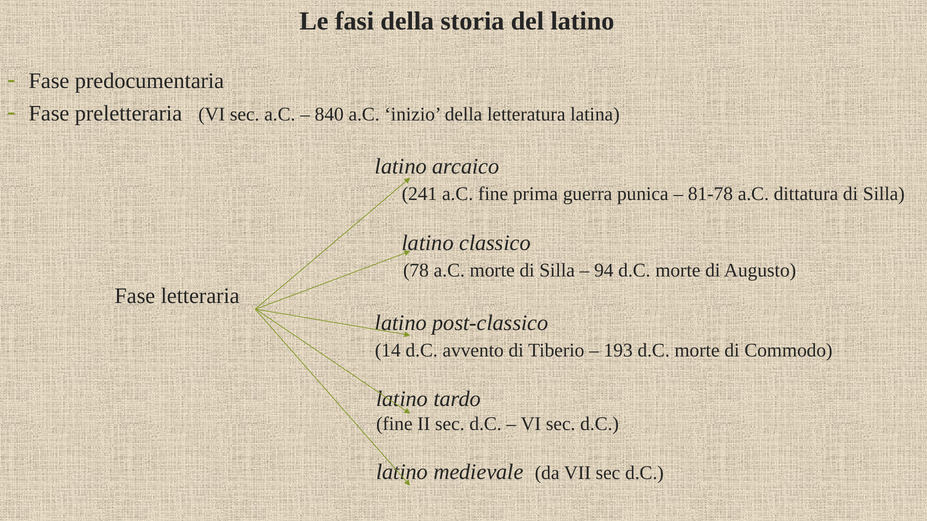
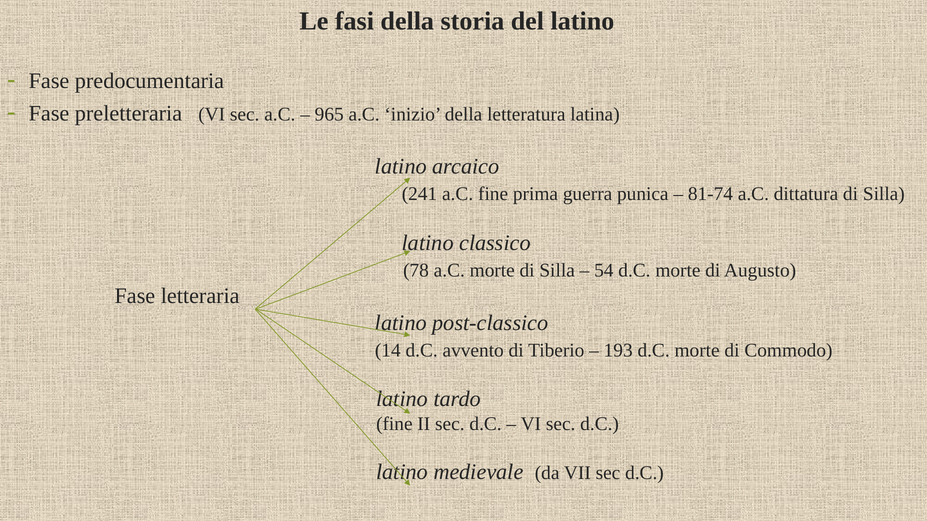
840: 840 -> 965
81-78: 81-78 -> 81-74
94: 94 -> 54
